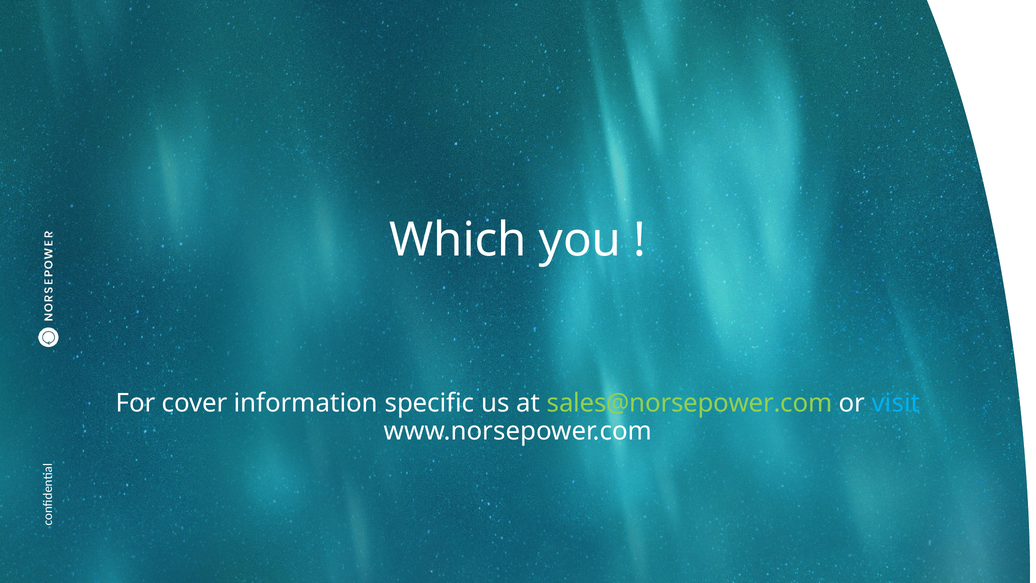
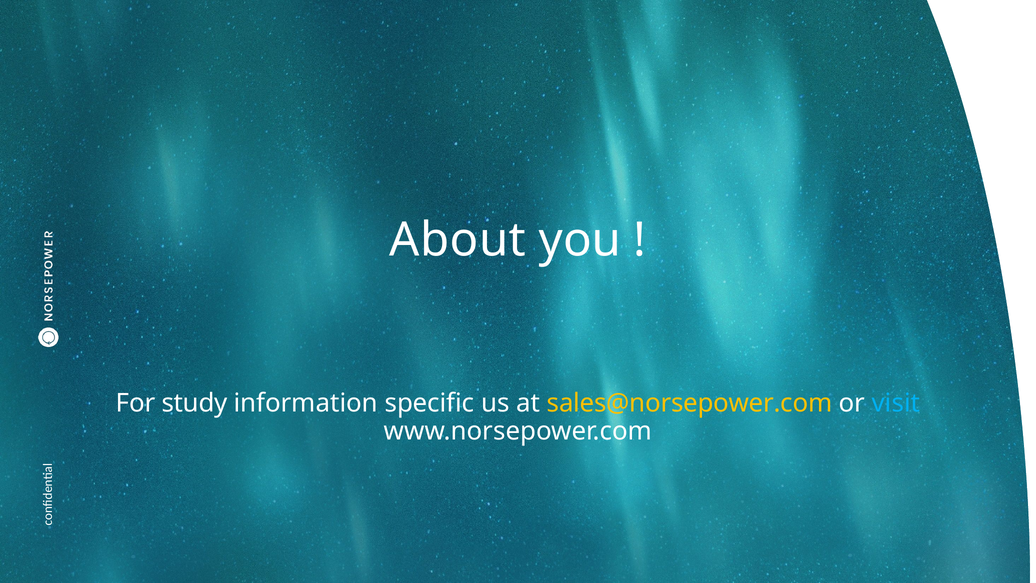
Which: Which -> About
cover: cover -> study
sales@norsepower.com colour: light green -> yellow
